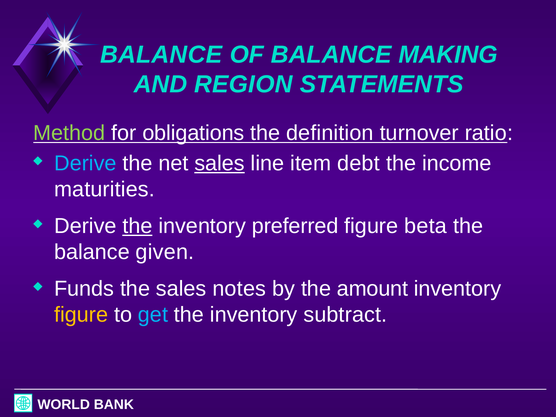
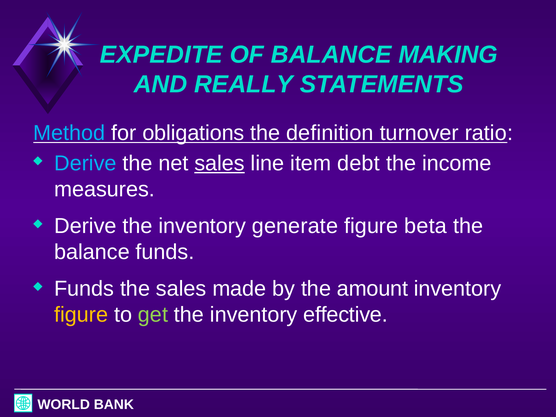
BALANCE at (161, 55): BALANCE -> EXPEDITE
REGION: REGION -> REALLY
Method colour: light green -> light blue
maturities: maturities -> measures
the at (137, 226) underline: present -> none
preferred: preferred -> generate
balance given: given -> funds
notes: notes -> made
get colour: light blue -> light green
subtract: subtract -> effective
